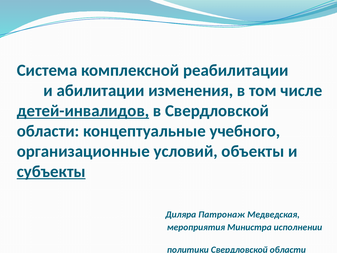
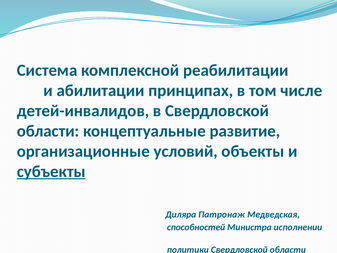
изменения: изменения -> принципах
детей-инвалидов underline: present -> none
учебного: учебного -> развитие
мероприятия: мероприятия -> способностей
